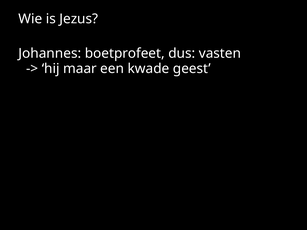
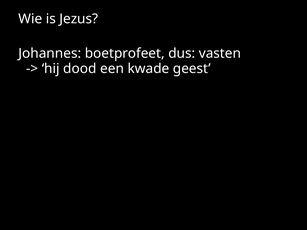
maar: maar -> dood
